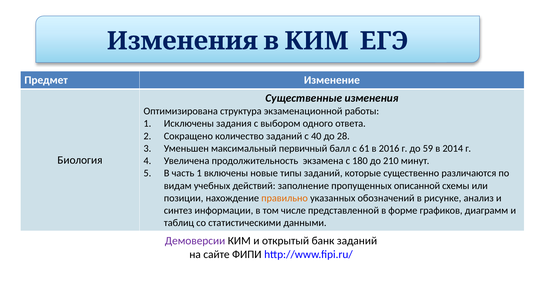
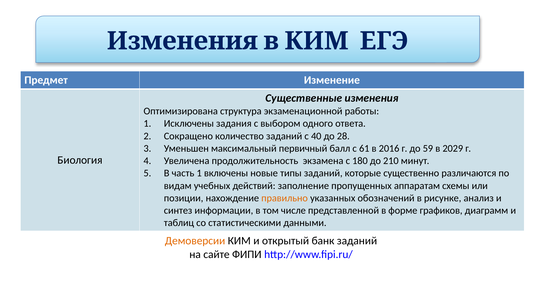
2014: 2014 -> 2029
описанной: описанной -> аппаратам
Демоверсии colour: purple -> orange
